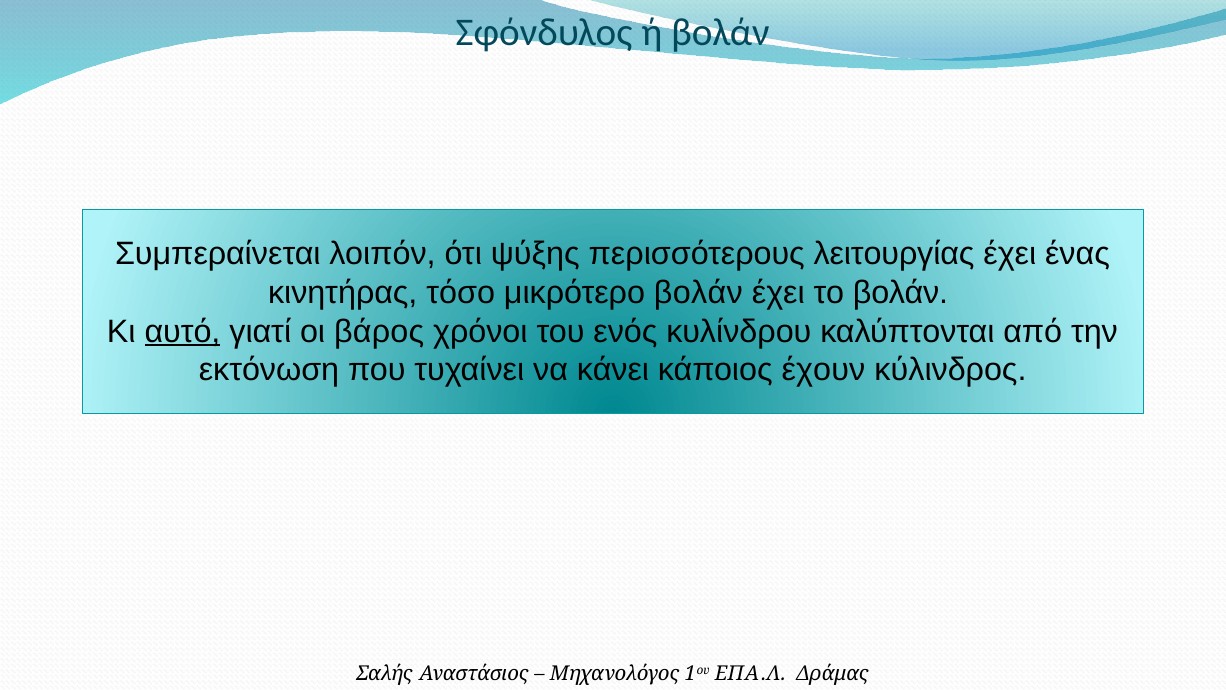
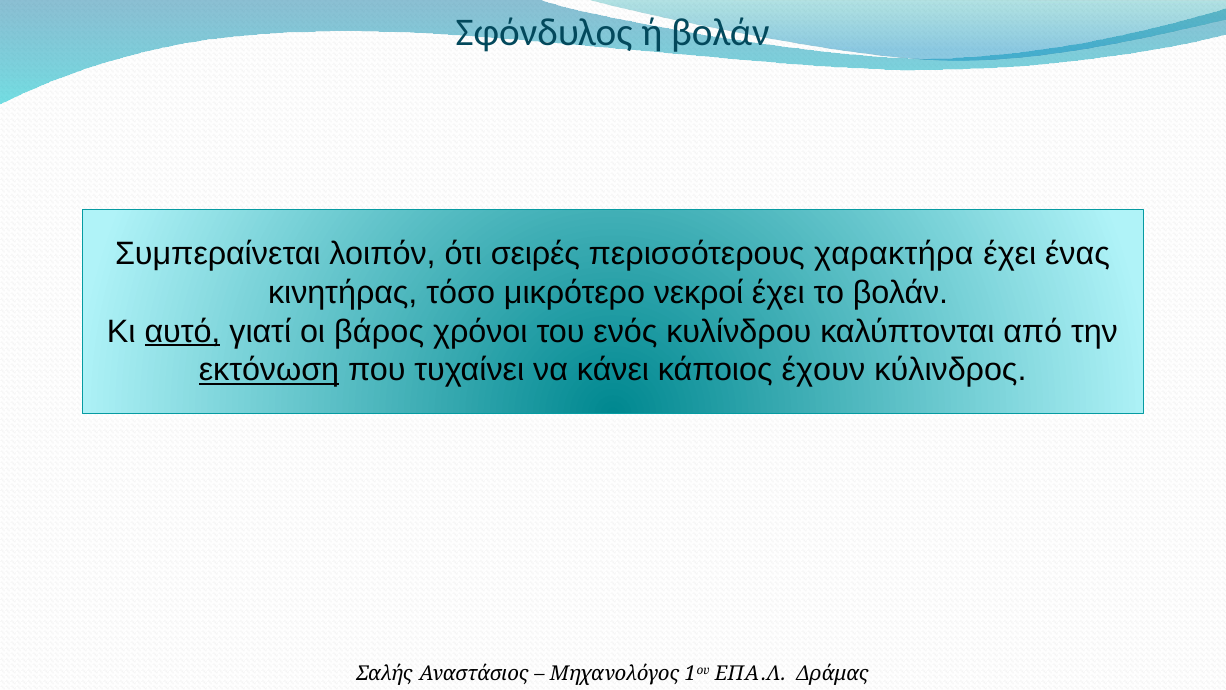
ψύξης: ψύξης -> σειρές
λειτουργίας: λειτουργίας -> χαρακτήρα
μικρότερο βολάν: βολάν -> νεκροί
εκτόνωση underline: none -> present
